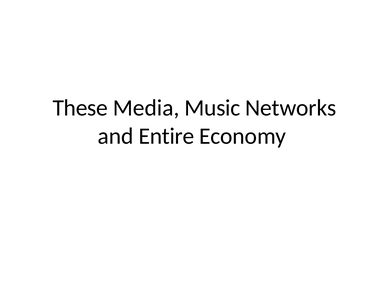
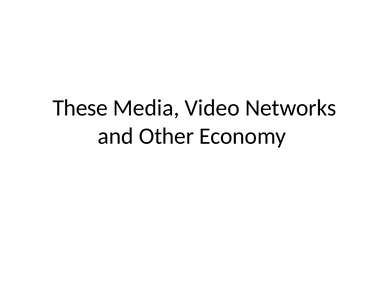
Music: Music -> Video
Entire: Entire -> Other
